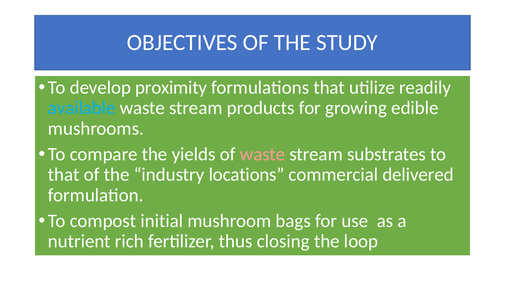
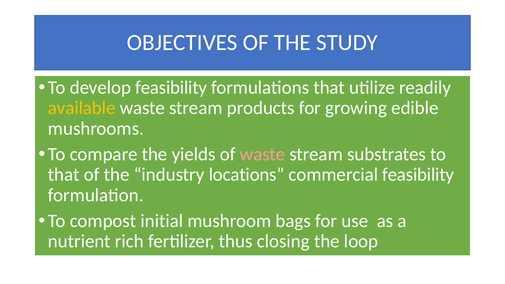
develop proximity: proximity -> feasibility
available colour: light blue -> yellow
commercial delivered: delivered -> feasibility
